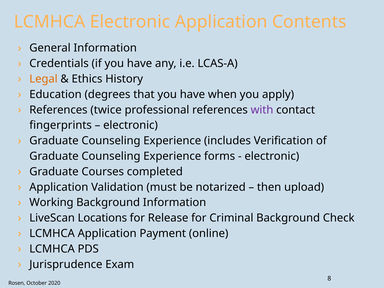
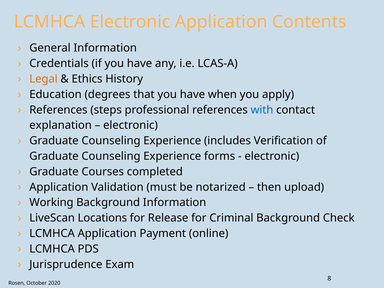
twice: twice -> steps
with colour: purple -> blue
fingerprints: fingerprints -> explanation
